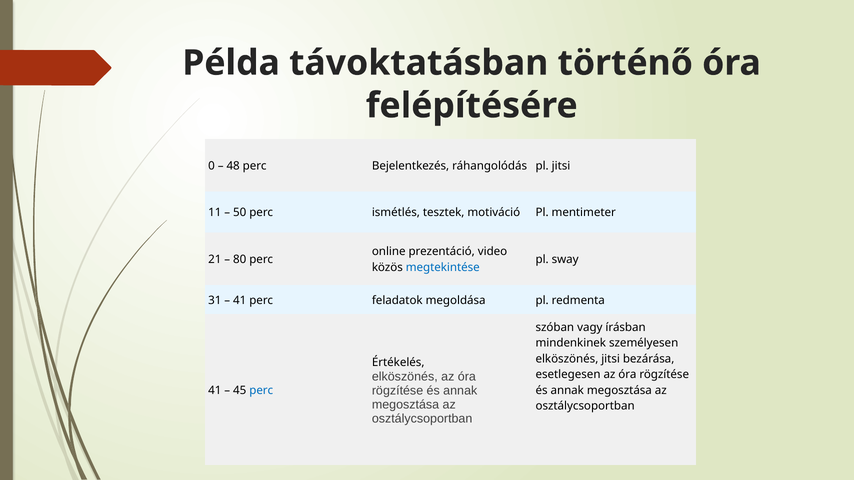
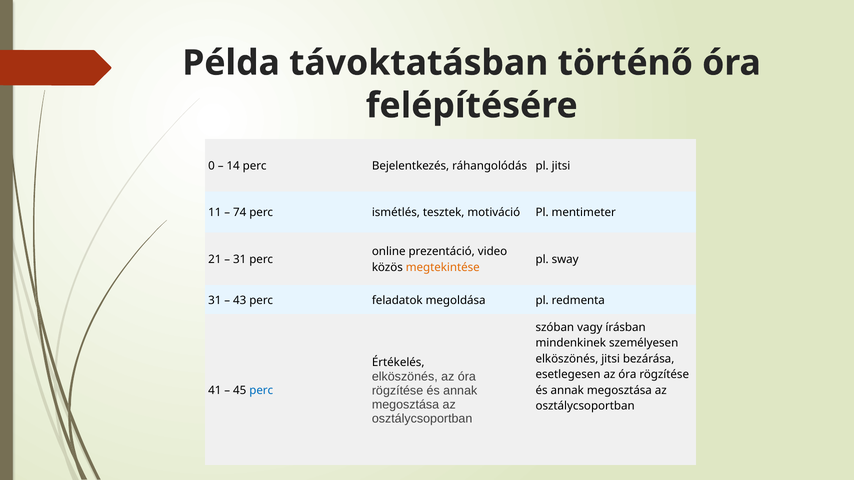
48: 48 -> 14
50: 50 -> 74
80 at (240, 260): 80 -> 31
megtekintése colour: blue -> orange
41 at (240, 301): 41 -> 43
